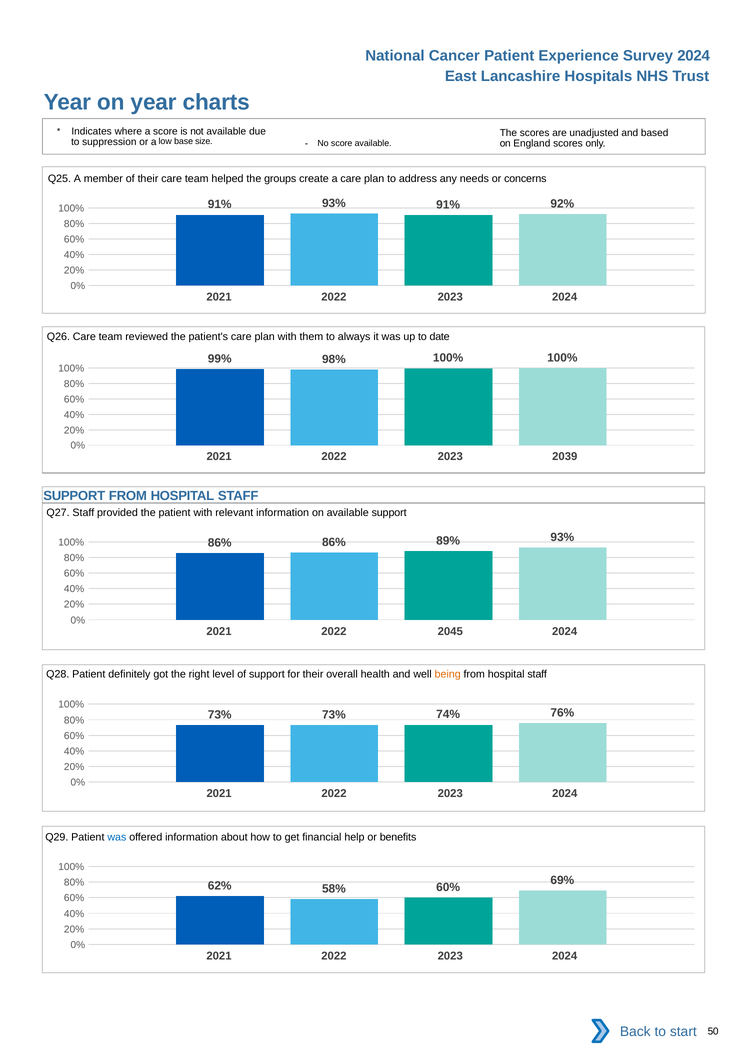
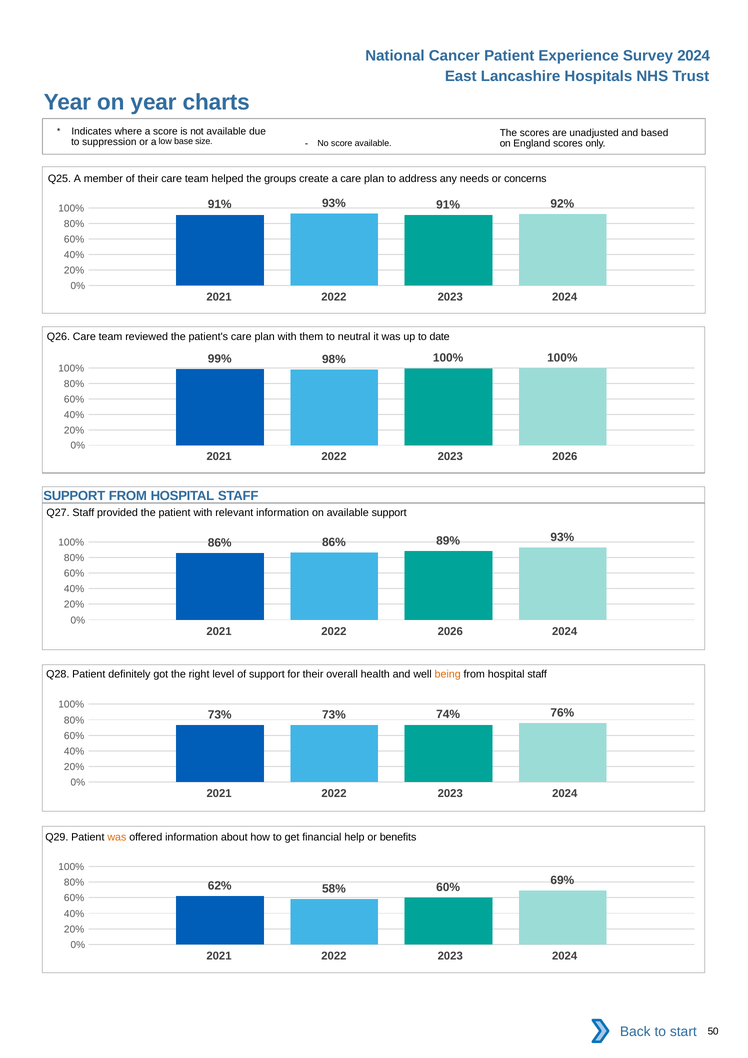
always: always -> neutral
2023 2039: 2039 -> 2026
2022 2045: 2045 -> 2026
was at (117, 838) colour: blue -> orange
